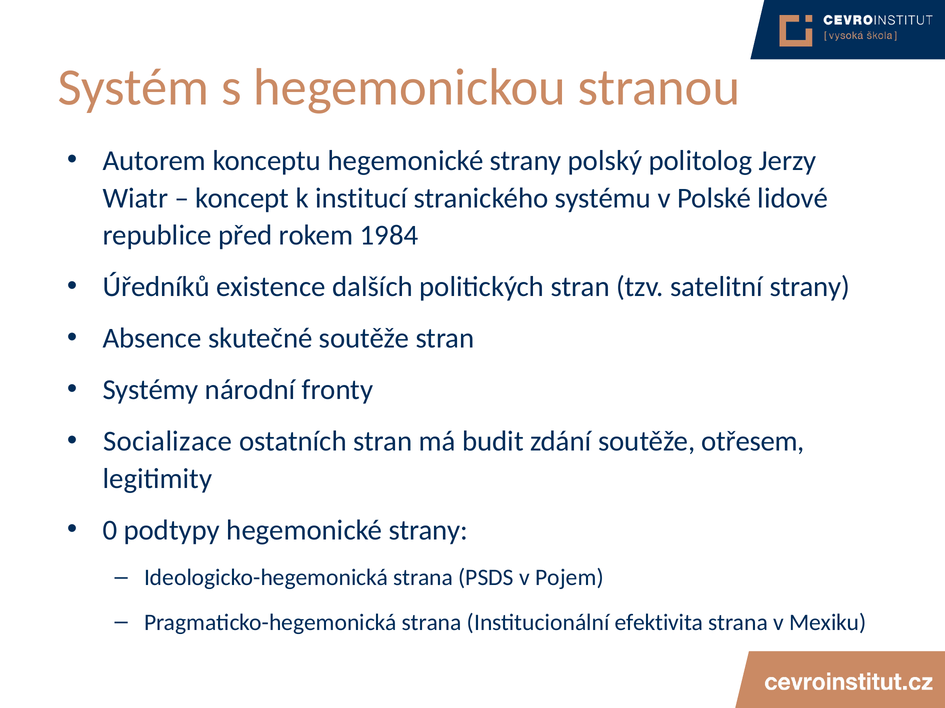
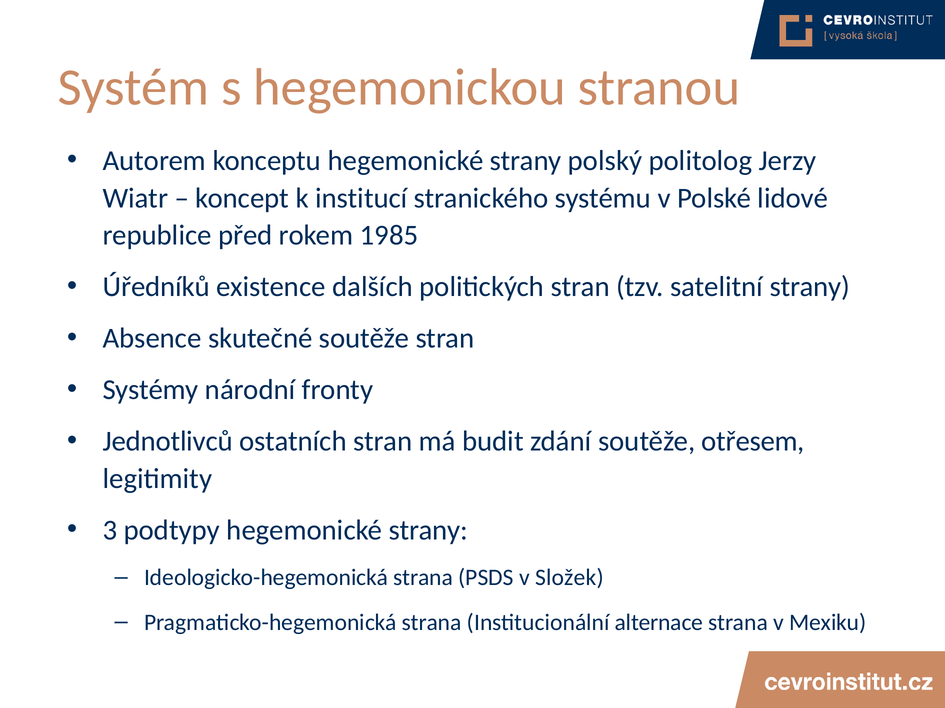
1984: 1984 -> 1985
Socializace: Socializace -> Jednotlivců
0: 0 -> 3
Pojem: Pojem -> Složek
efektivita: efektivita -> alternace
